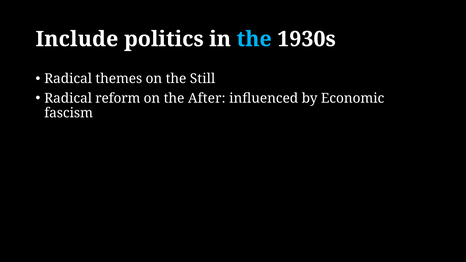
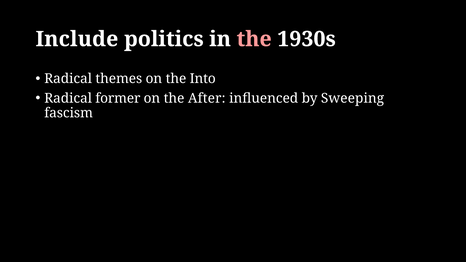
the at (254, 39) colour: light blue -> pink
Still: Still -> Into
reform: reform -> former
Economic: Economic -> Sweeping
